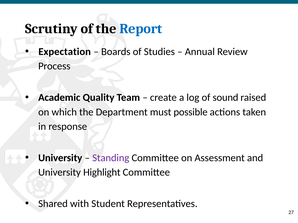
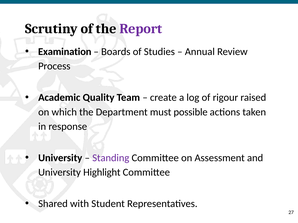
Report colour: blue -> purple
Expectation: Expectation -> Examination
sound: sound -> rigour
